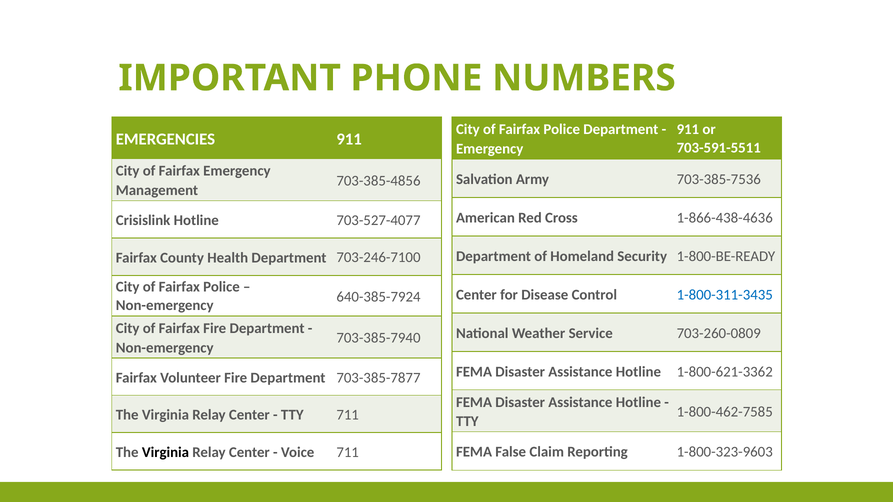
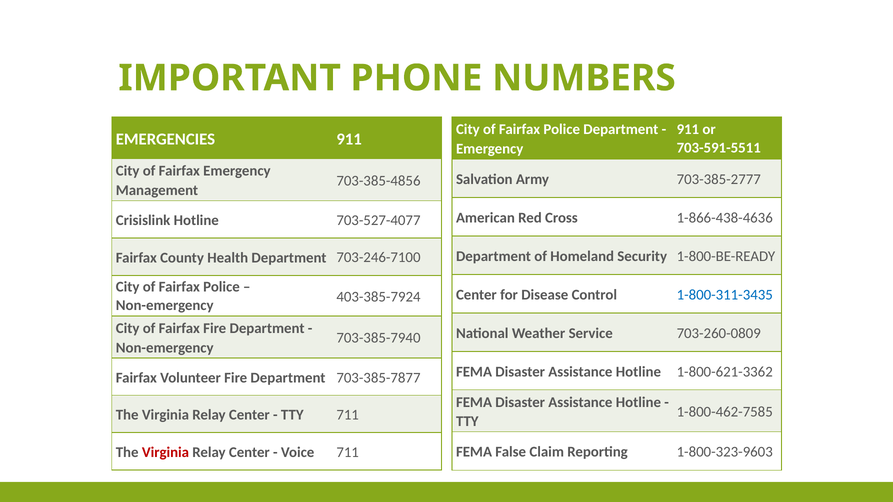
703-385-7536: 703-385-7536 -> 703-385-2777
640-385-7924: 640-385-7924 -> 403-385-7924
Virginia at (165, 453) colour: black -> red
